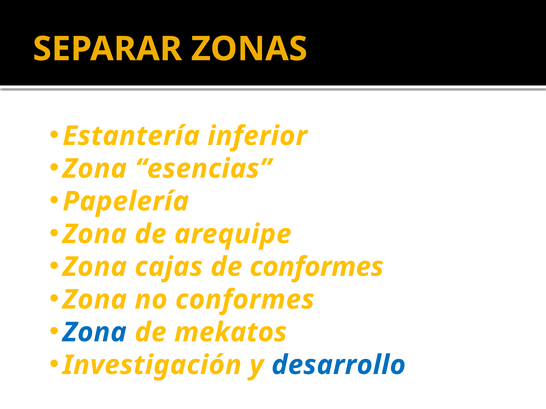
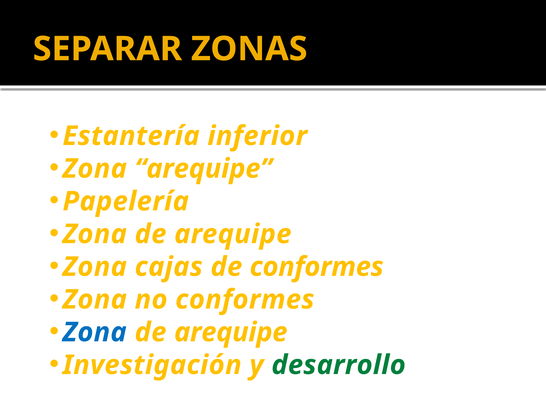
Zona esencias: esencias -> arequipe
mekatos at (231, 333): mekatos -> arequipe
desarrollo colour: blue -> green
